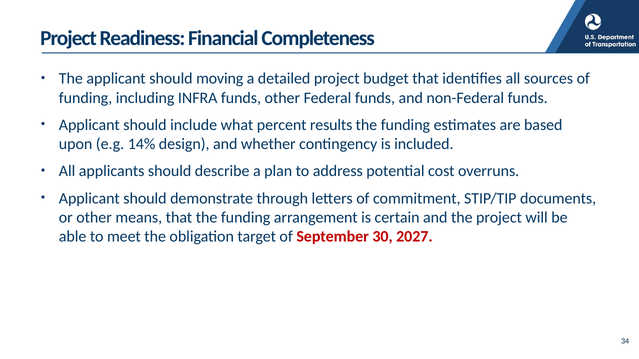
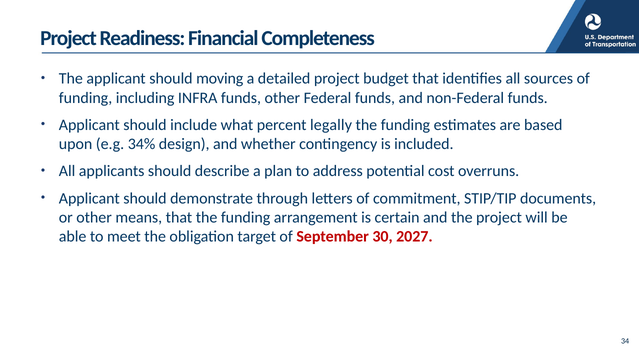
results: results -> legally
14%: 14% -> 34%
